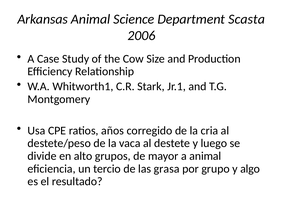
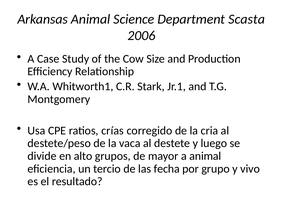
años: años -> crías
grasa: grasa -> fecha
algo: algo -> vivo
